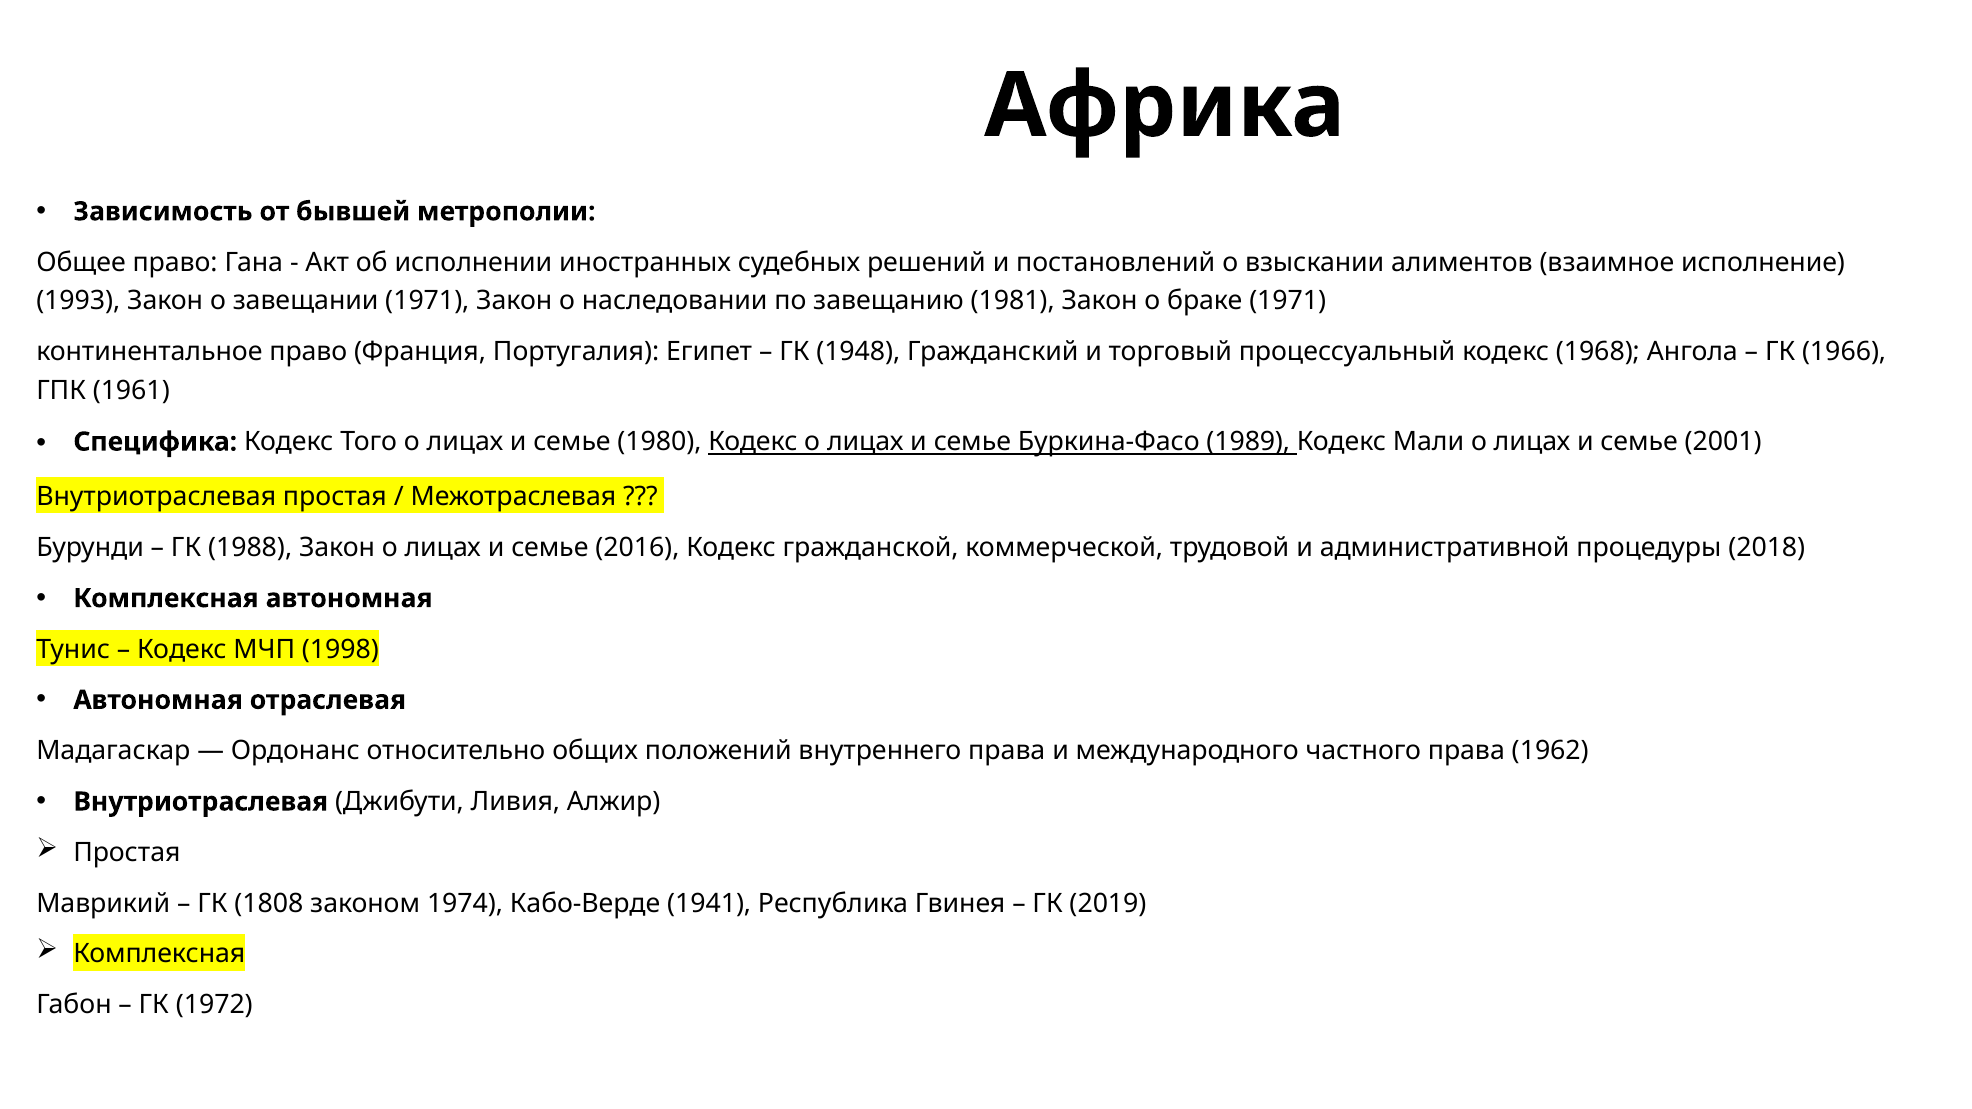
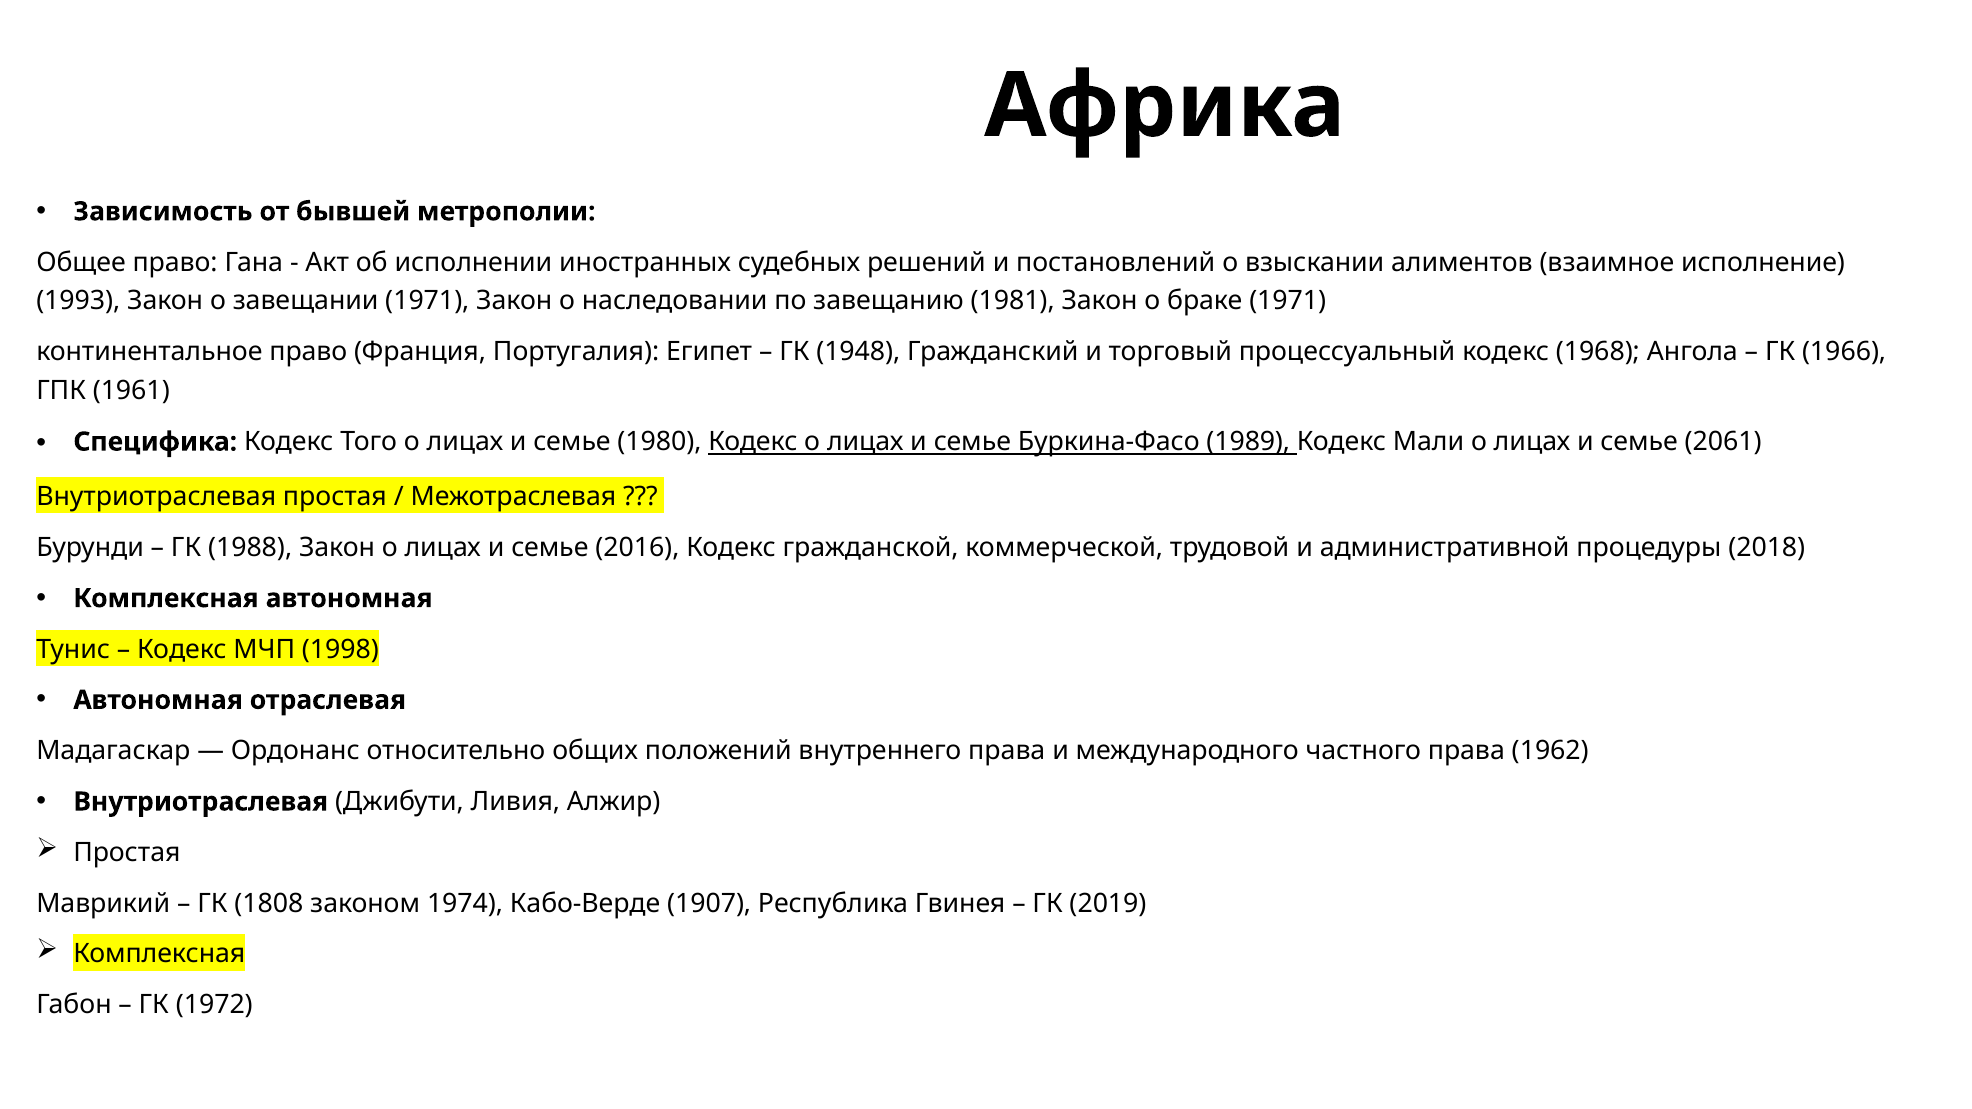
2001: 2001 -> 2061
1941: 1941 -> 1907
